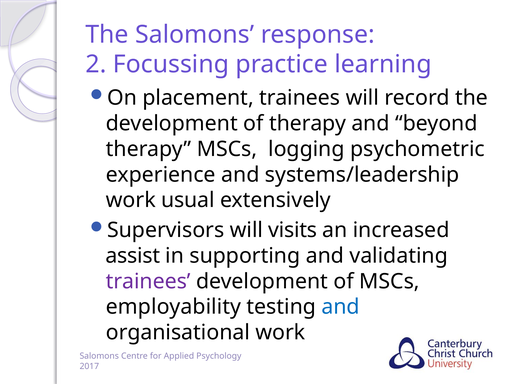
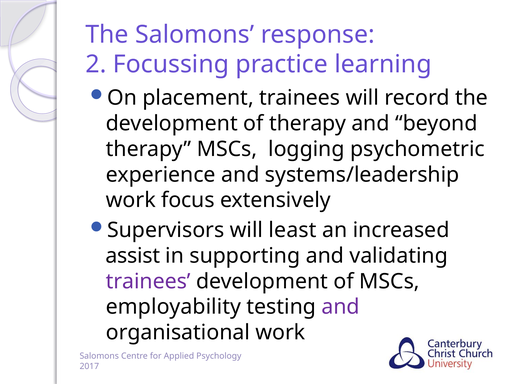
usual: usual -> focus
visits: visits -> least
and at (341, 307) colour: blue -> purple
